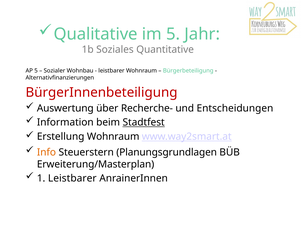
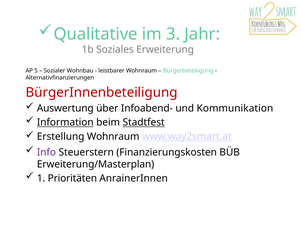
im 5: 5 -> 3
Quantitative: Quantitative -> Erweiterung
Recherche-: Recherche- -> Infoabend-
Entscheidungen: Entscheidungen -> Kommunikation
Information underline: none -> present
Info colour: orange -> purple
Planungsgrundlagen: Planungsgrundlagen -> Finanzierungskosten
1 Leistbarer: Leistbarer -> Prioritäten
